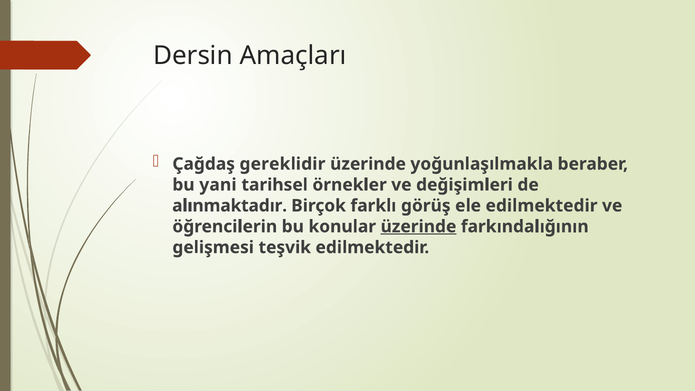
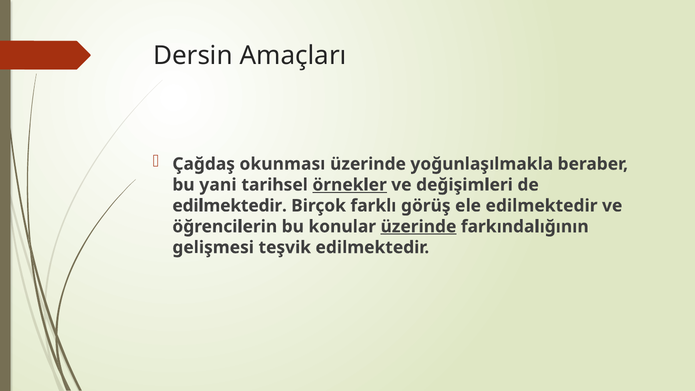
gereklidir: gereklidir -> okunması
örnekler underline: none -> present
alınmaktadır at (230, 206): alınmaktadır -> edilmektedir
